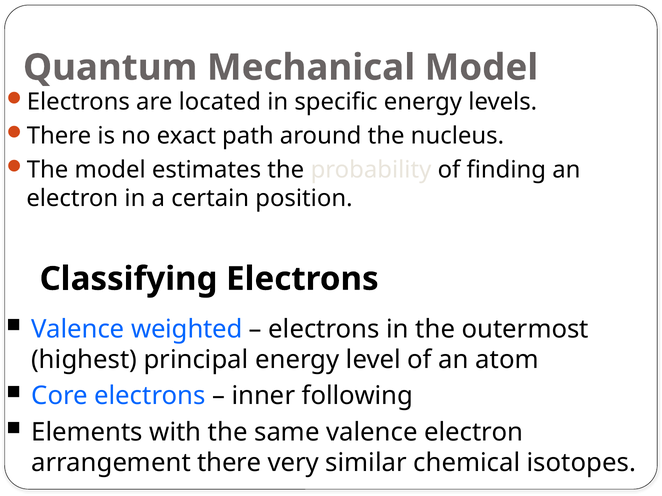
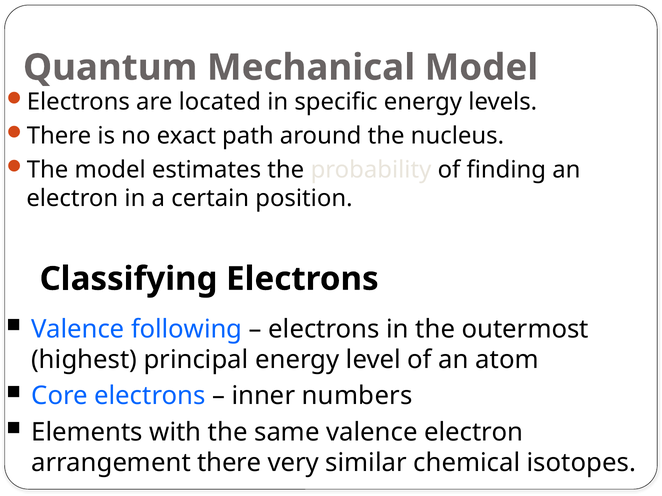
weighted: weighted -> following
following: following -> numbers
